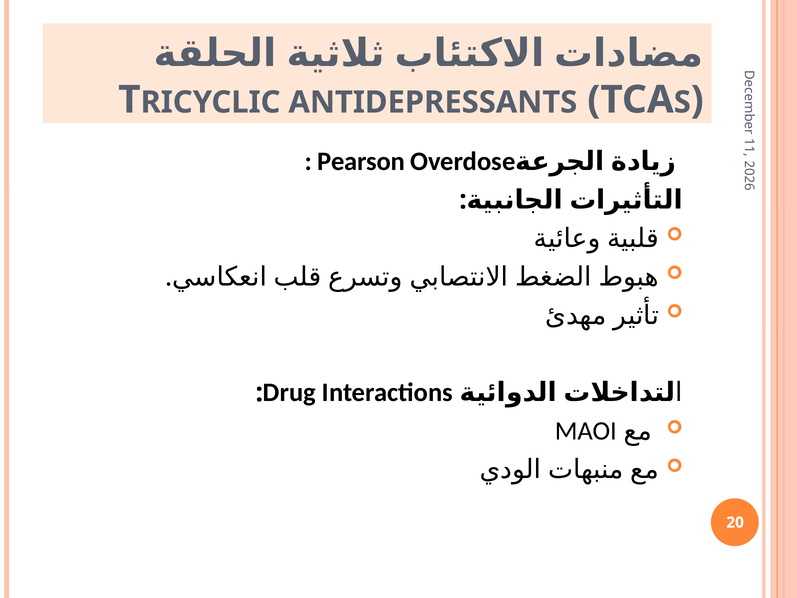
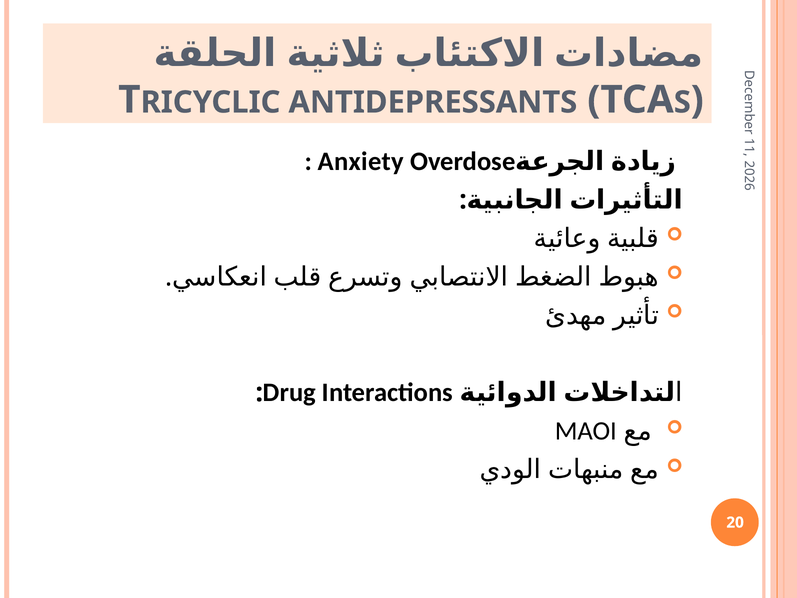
Pearson: Pearson -> Anxiety
